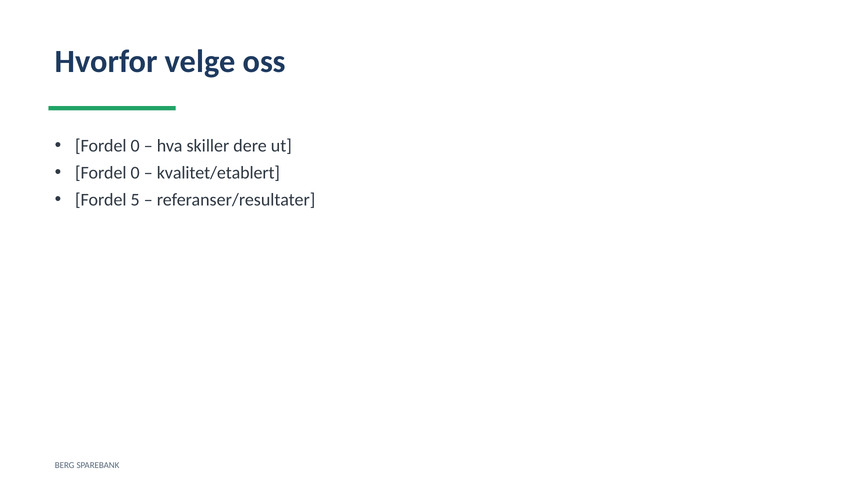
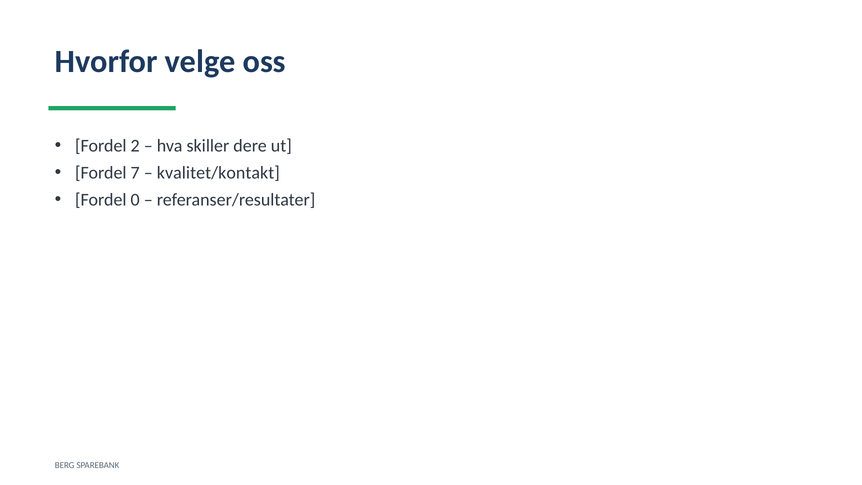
0 at (135, 146): 0 -> 2
0 at (135, 173): 0 -> 7
kvalitet/etablert: kvalitet/etablert -> kvalitet/kontakt
5: 5 -> 0
